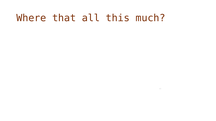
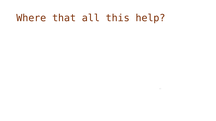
much: much -> help
